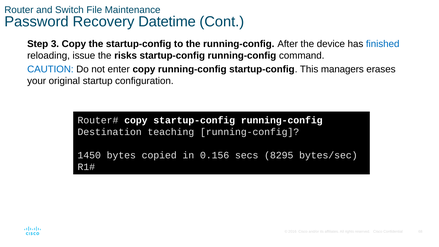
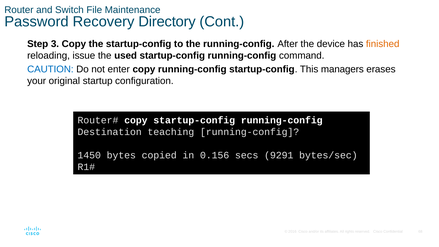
Datetime: Datetime -> Directory
finished colour: blue -> orange
risks: risks -> used
8295: 8295 -> 9291
